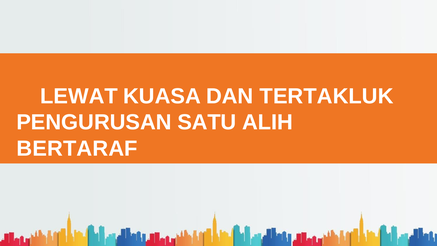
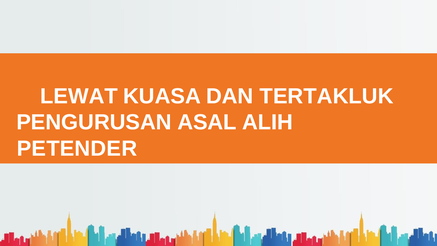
SATU: SATU -> ASAL
BERTARAF: BERTARAF -> PETENDER
